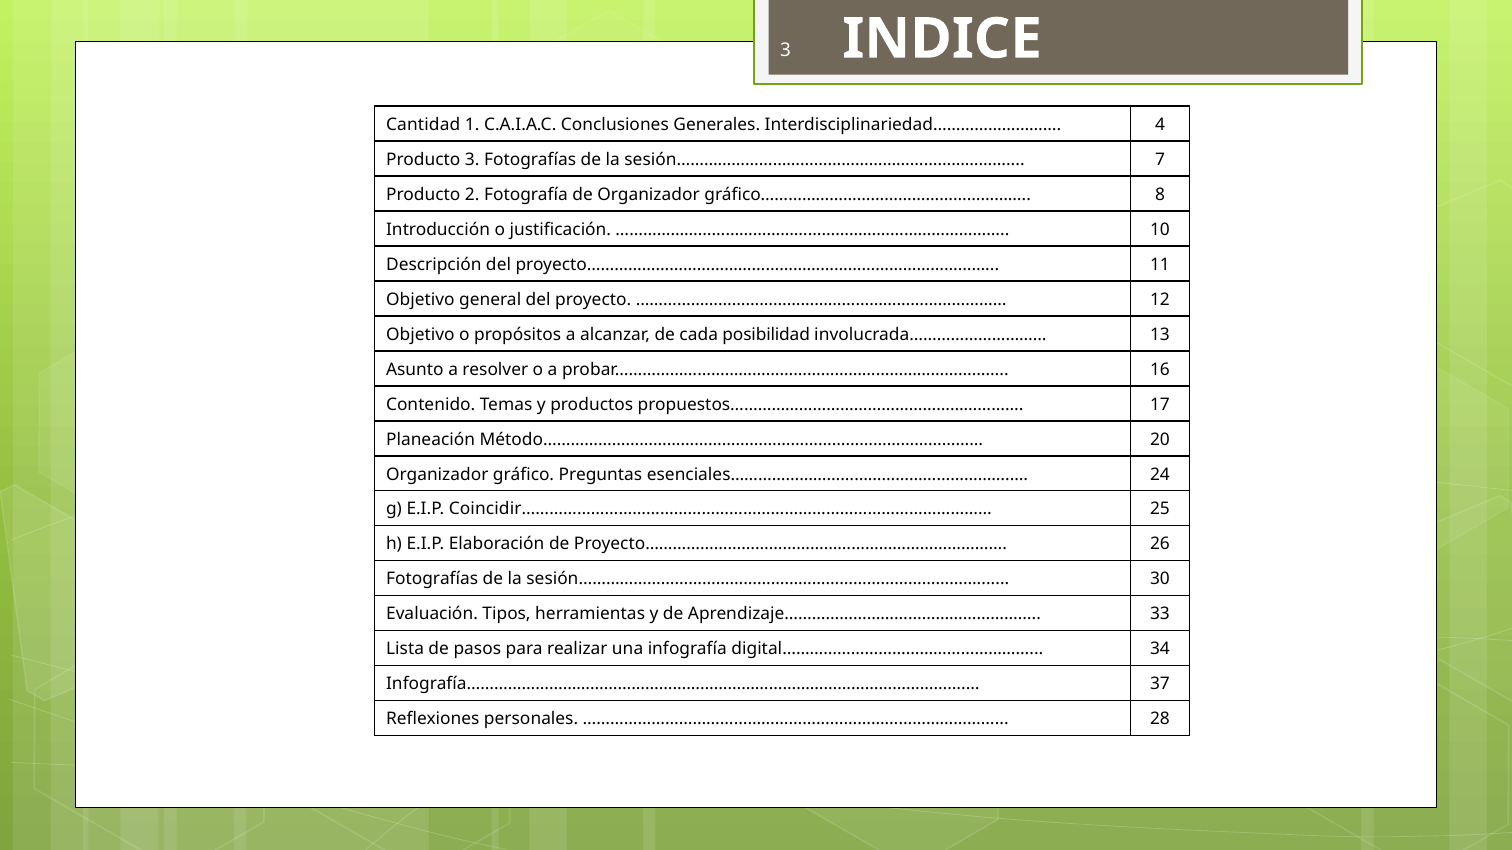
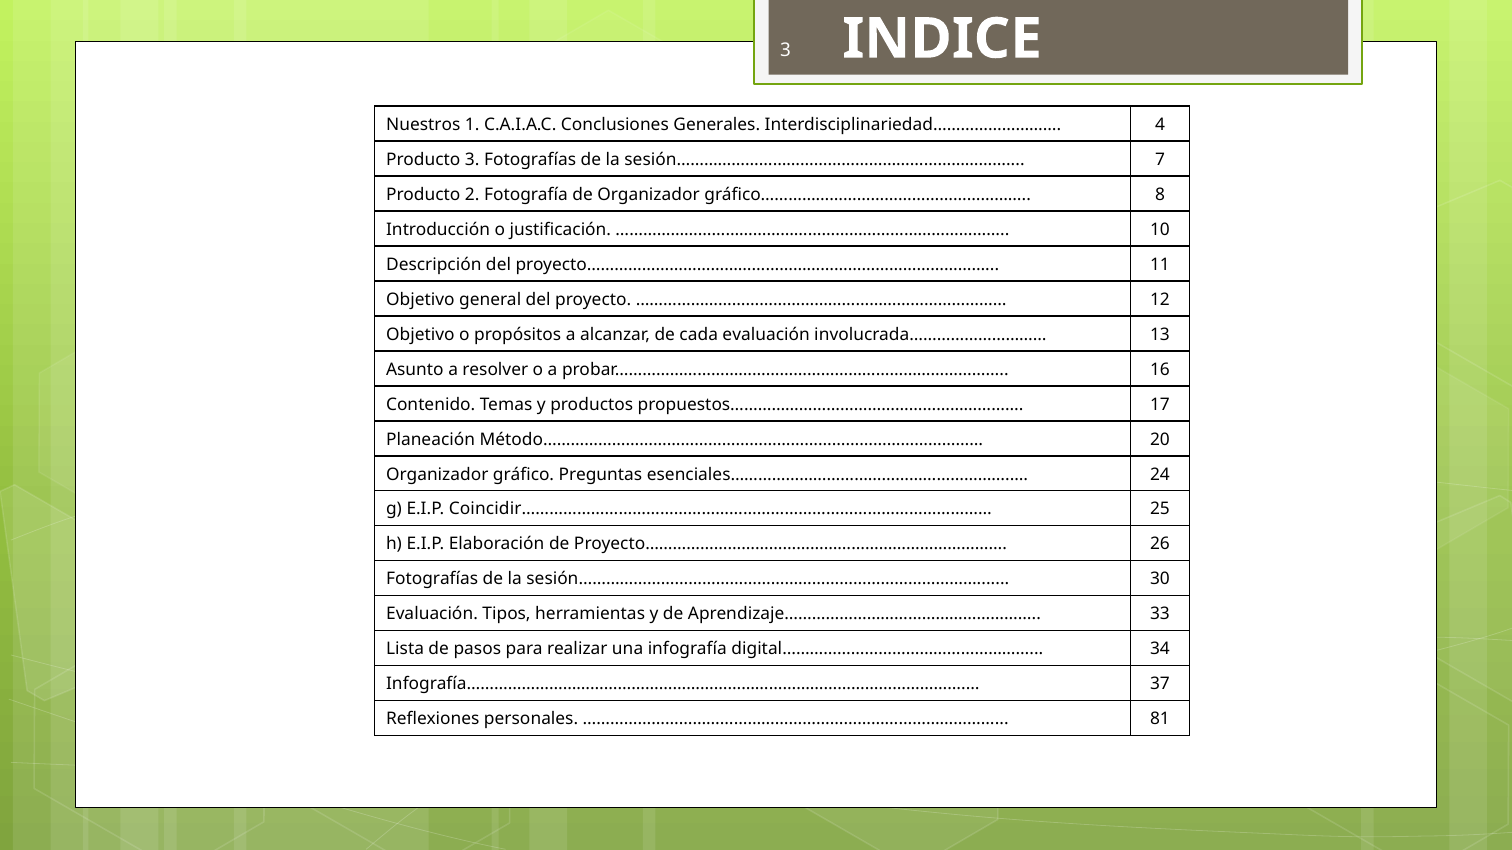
Cantidad: Cantidad -> Nuestros
cada posibilidad: posibilidad -> evaluación
28: 28 -> 81
